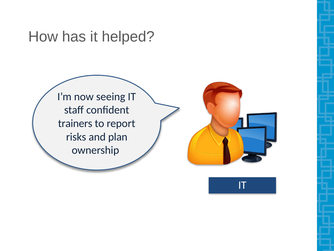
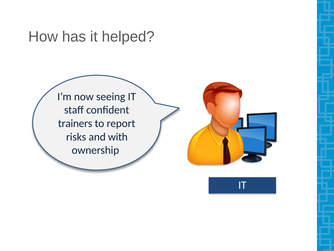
plan: plan -> with
